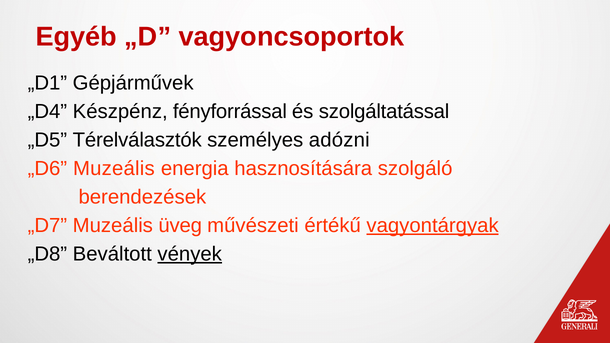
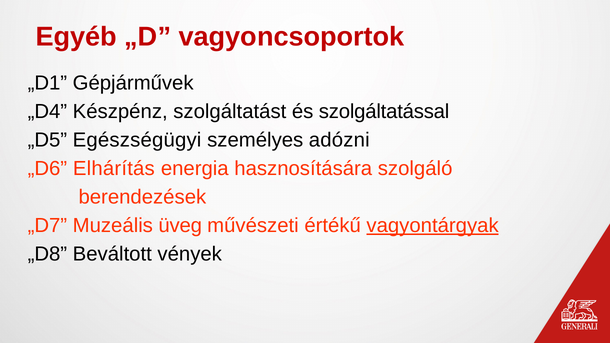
fényforrással: fényforrással -> szolgáltatást
Térelválasztók: Térelválasztók -> Egészségügyi
„D6 Muzeális: Muzeális -> Elhárítás
vények underline: present -> none
